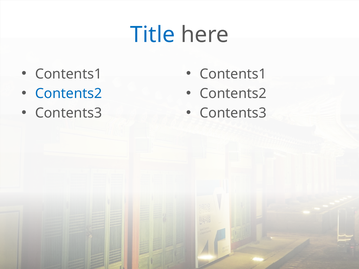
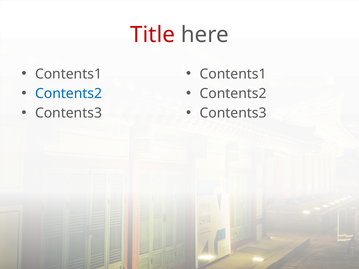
Title colour: blue -> red
